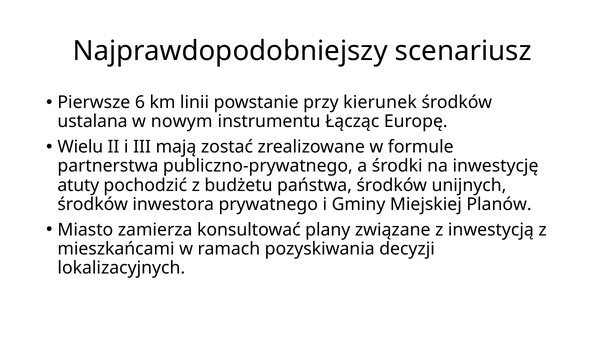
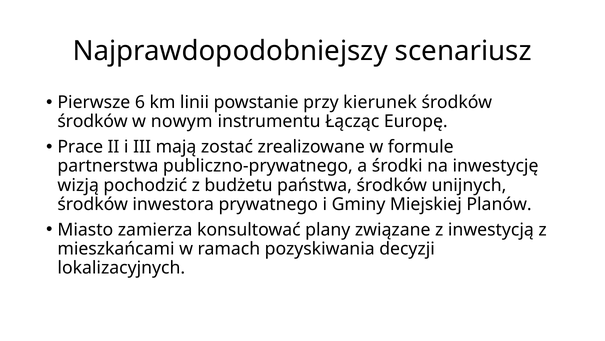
ustalana at (93, 121): ustalana -> środków
Wielu: Wielu -> Prace
atuty: atuty -> wizją
